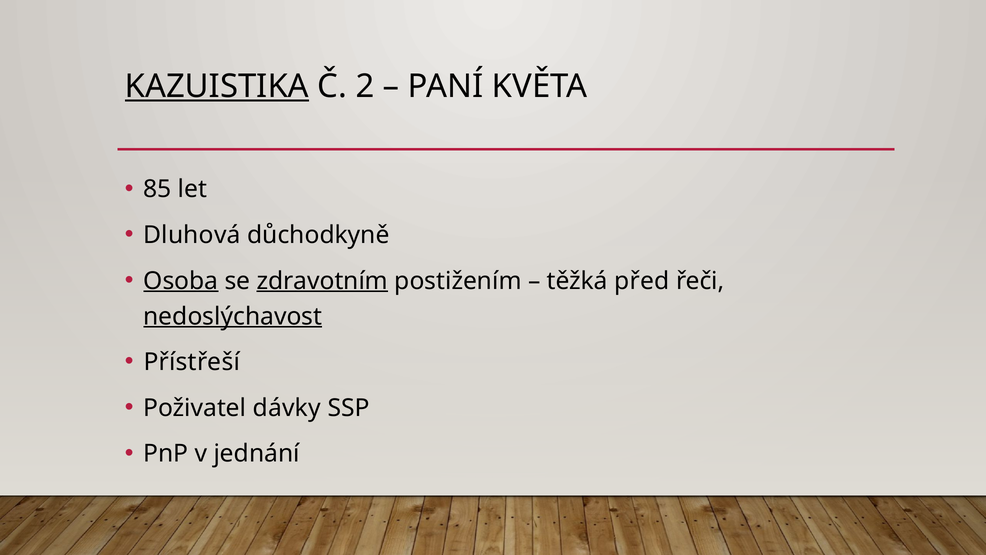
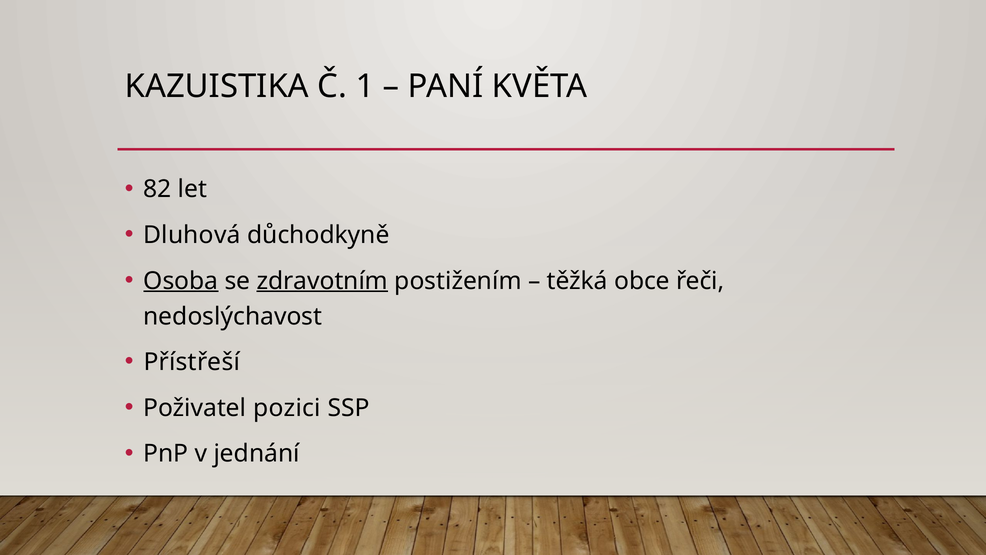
KAZUISTIKA underline: present -> none
2: 2 -> 1
85: 85 -> 82
před: před -> obce
nedoslýchavost underline: present -> none
dávky: dávky -> pozici
